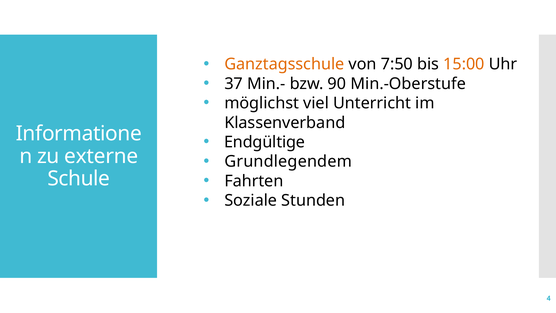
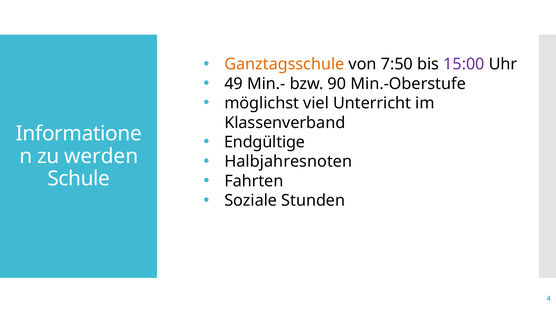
15:00 colour: orange -> purple
37: 37 -> 49
externe: externe -> werden
Grundlegendem: Grundlegendem -> Halbjahresnoten
